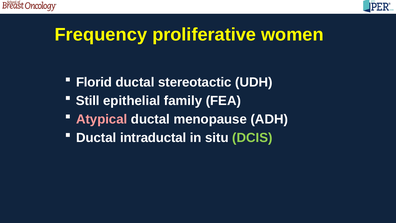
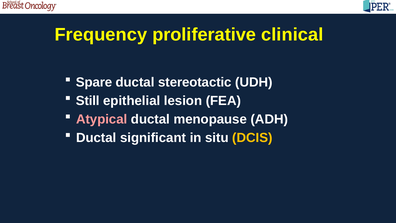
women: women -> clinical
Florid: Florid -> Spare
family: family -> lesion
intraductal: intraductal -> significant
DCIS colour: light green -> yellow
